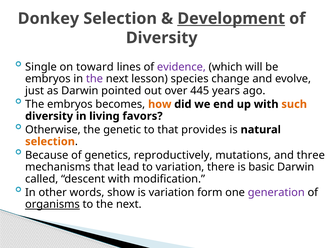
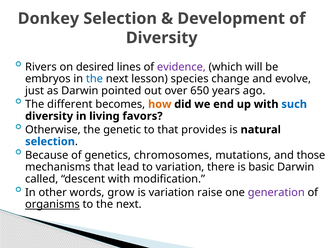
Development underline: present -> none
Single: Single -> Rivers
toward: toward -> desired
the at (94, 79) colour: purple -> blue
445: 445 -> 650
The embryos: embryos -> different
such colour: orange -> blue
selection at (50, 142) colour: orange -> blue
reproductively: reproductively -> chromosomes
three: three -> those
show: show -> grow
form: form -> raise
